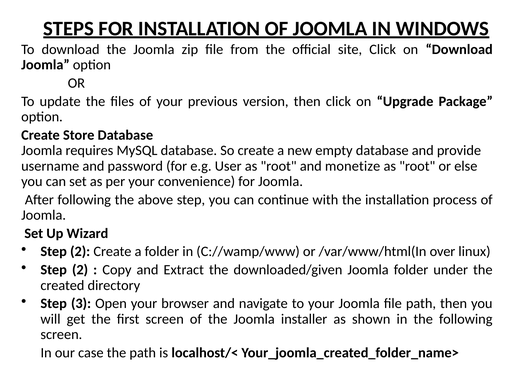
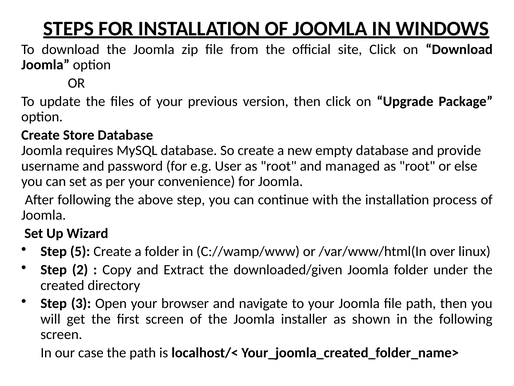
monetize: monetize -> managed
2 at (80, 251): 2 -> 5
